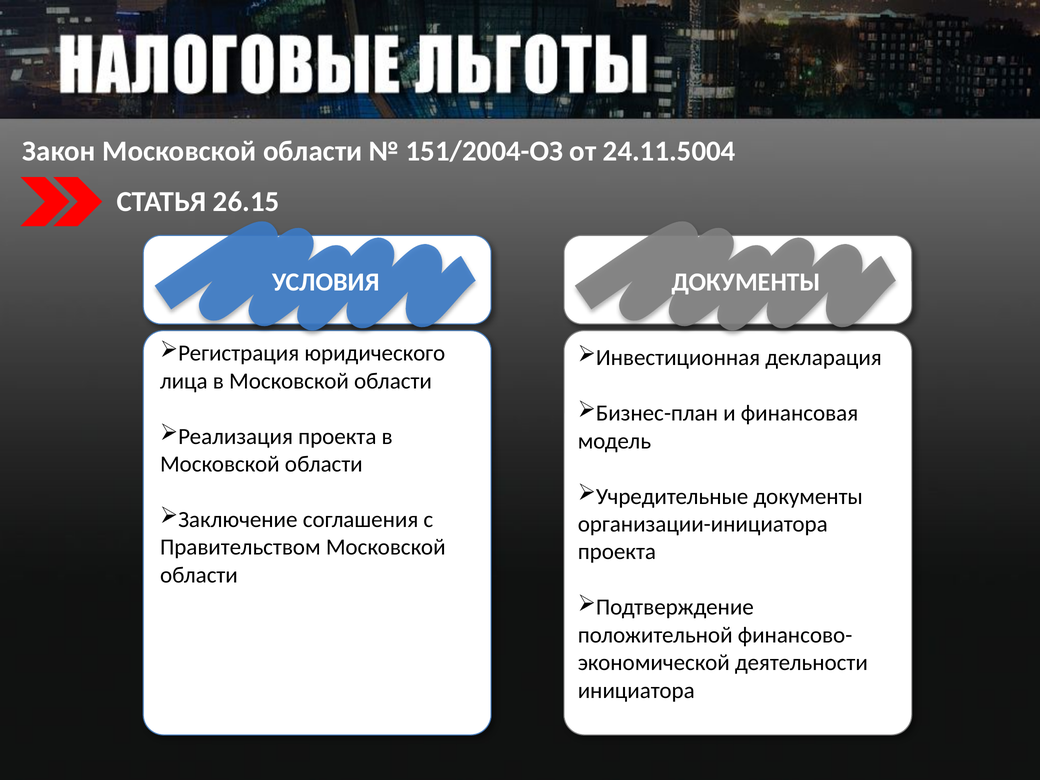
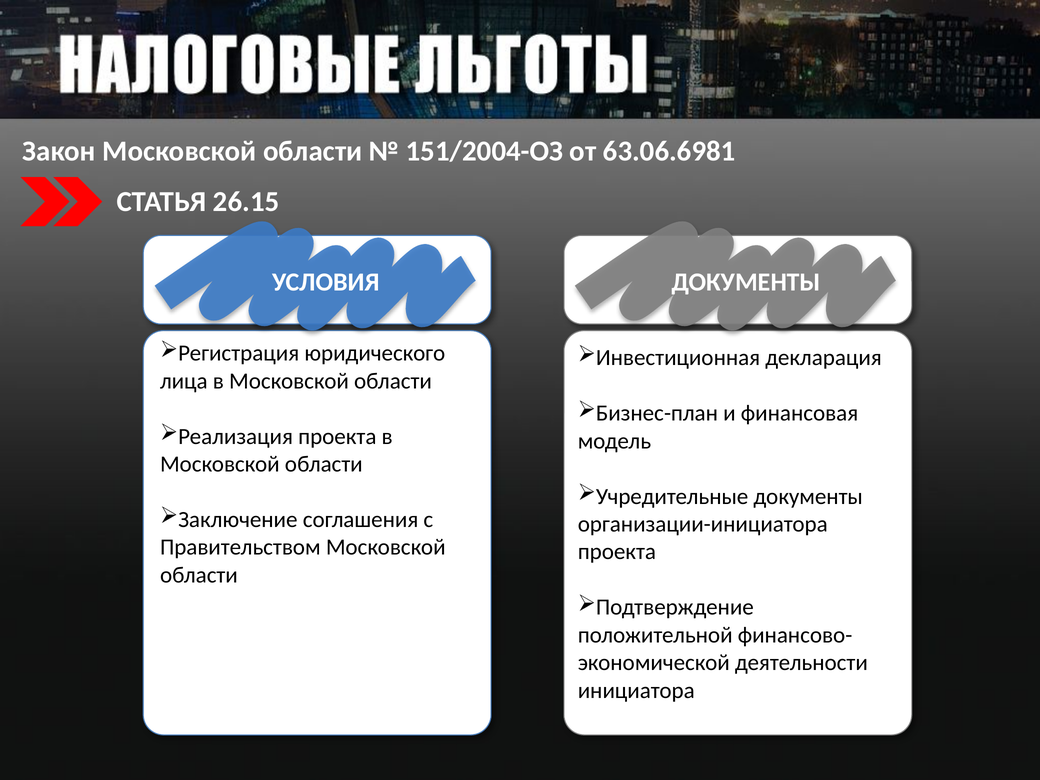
24.11.5004: 24.11.5004 -> 63.06.6981
